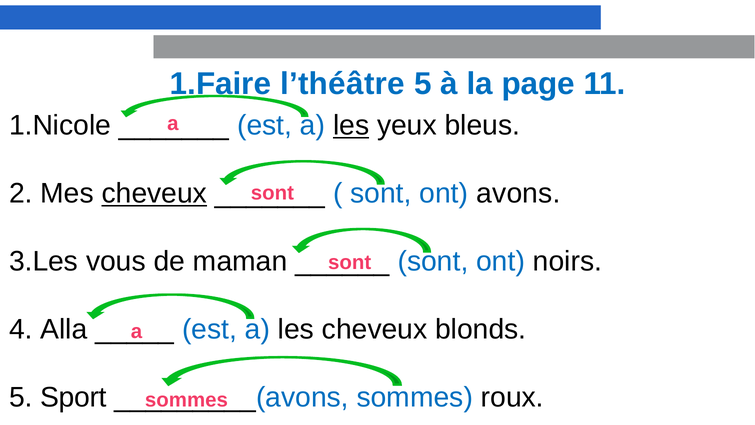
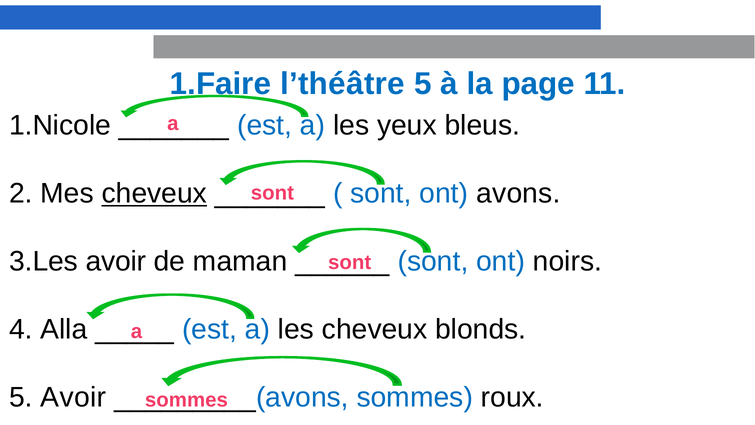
les at (351, 126) underline: present -> none
vous at (116, 261): vous -> avoir
5 Sport: Sport -> Avoir
